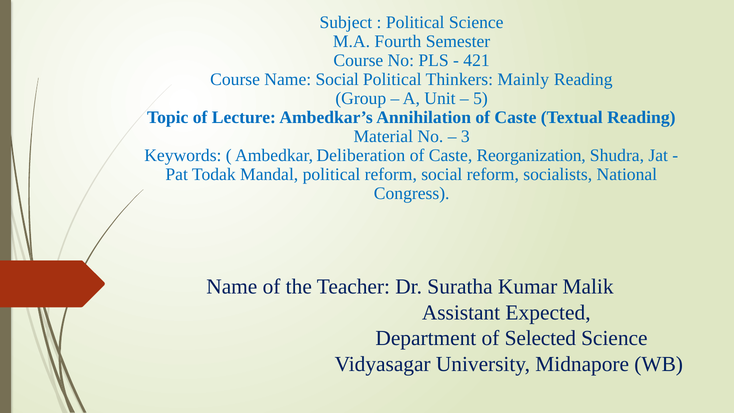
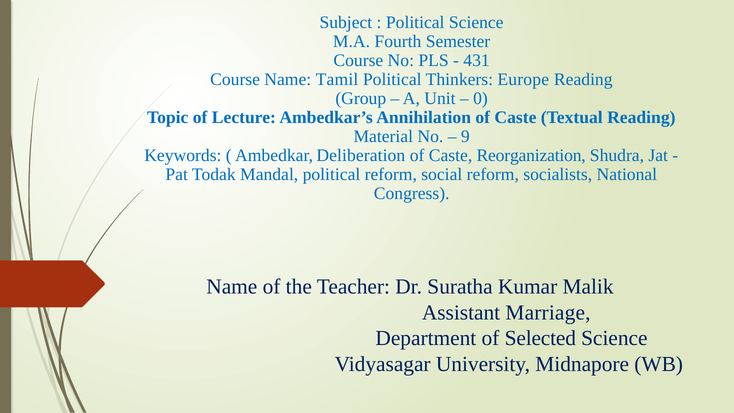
421: 421 -> 431
Name Social: Social -> Tamil
Mainly: Mainly -> Europe
5: 5 -> 0
3: 3 -> 9
Expected: Expected -> Marriage
